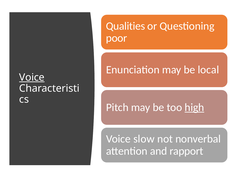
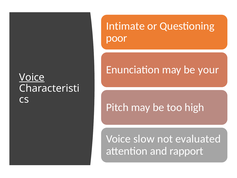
Qualities: Qualities -> Intimate
local: local -> your
high underline: present -> none
nonverbal: nonverbal -> evaluated
